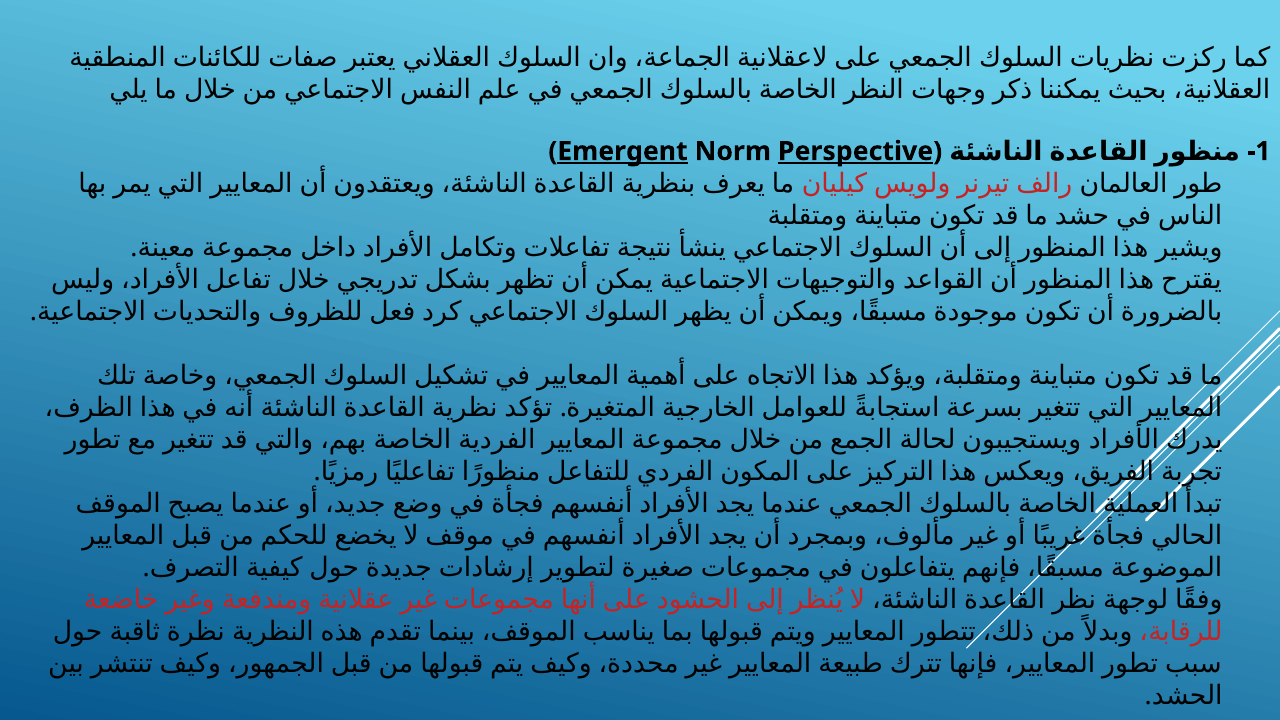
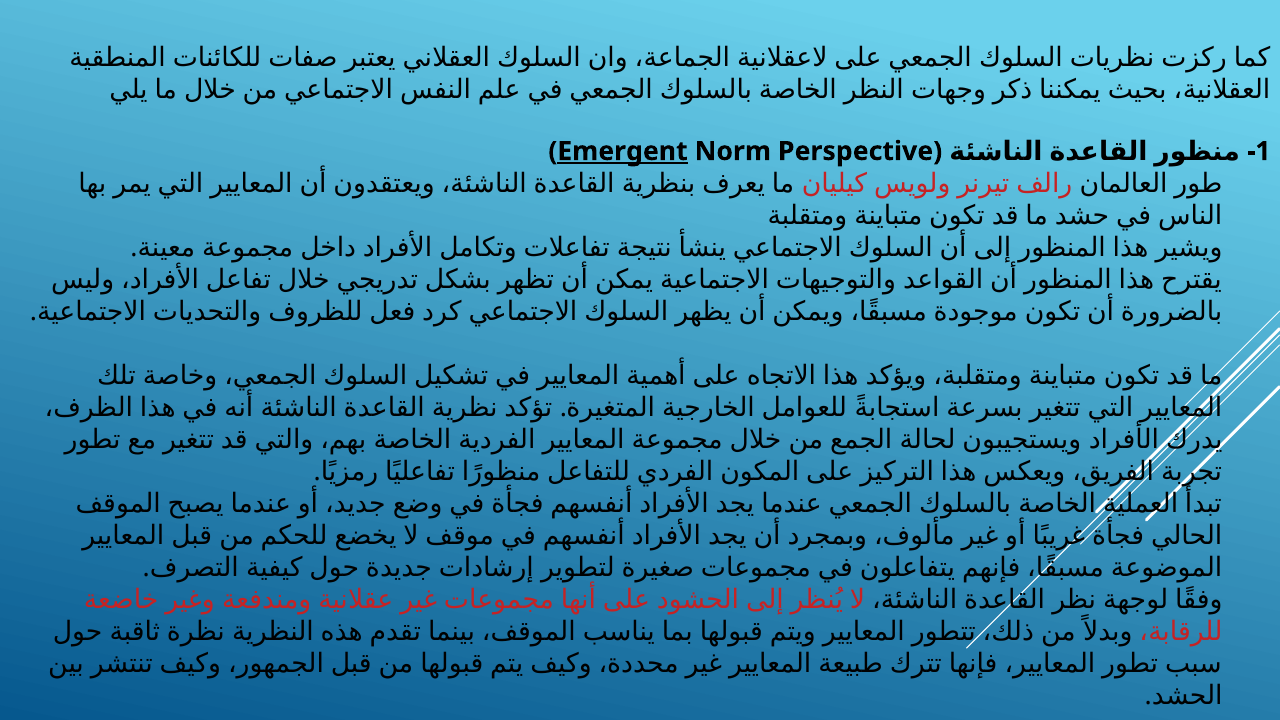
Perspective underline: present -> none
